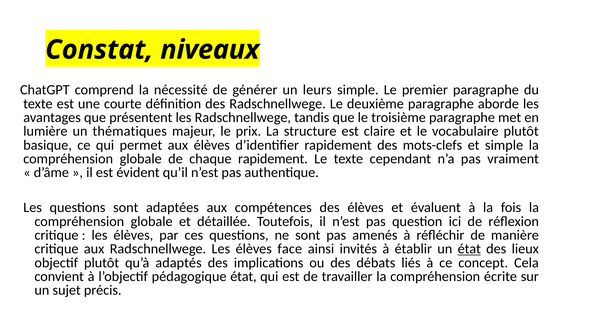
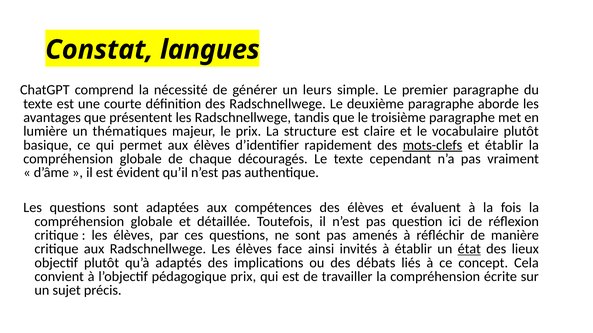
niveaux: niveaux -> langues
mots-clefs underline: none -> present
et simple: simple -> établir
chaque rapidement: rapidement -> découragés
pédagogique état: état -> prix
